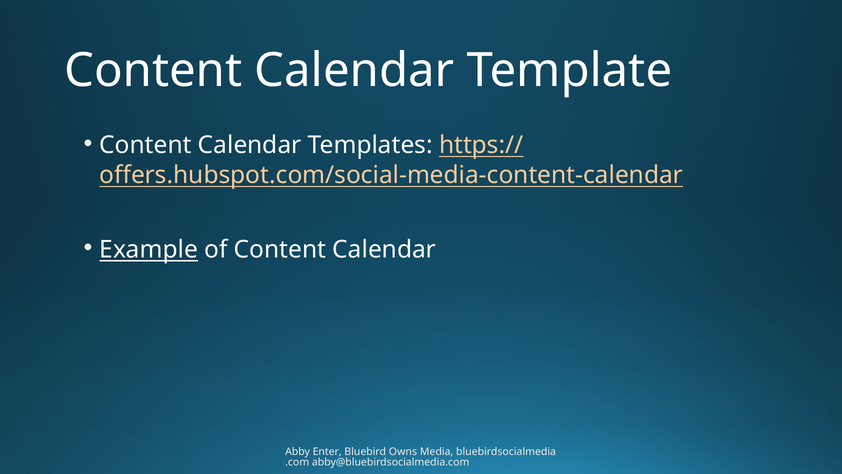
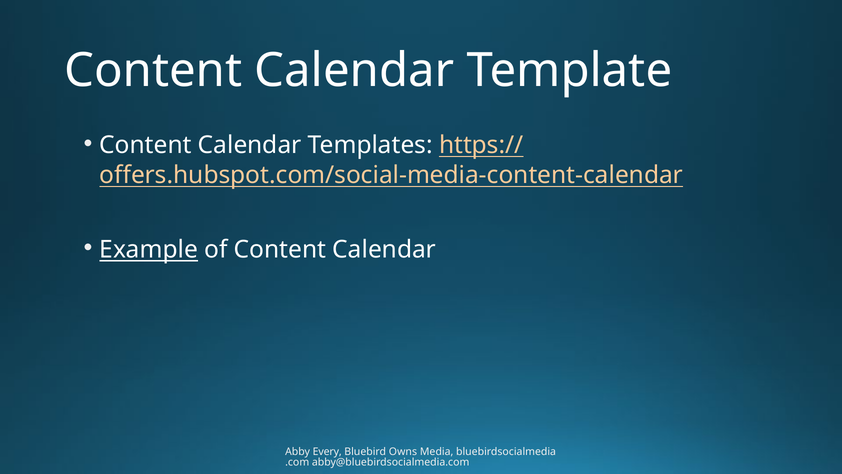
Enter: Enter -> Every
